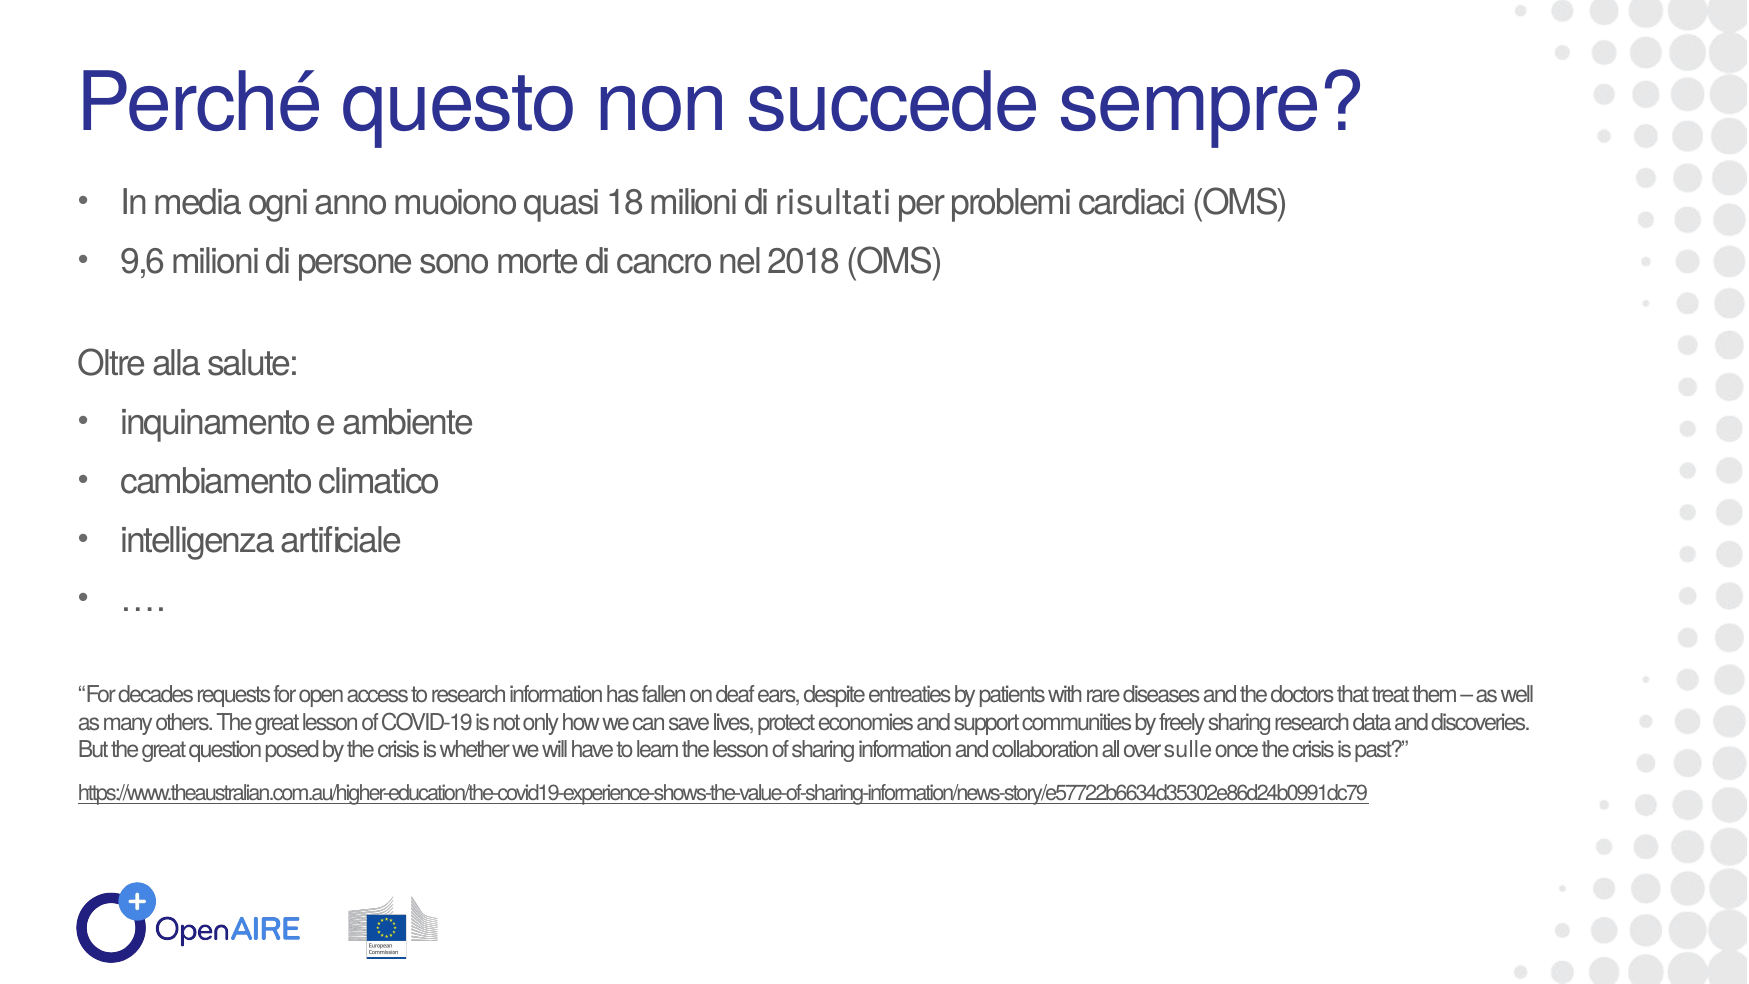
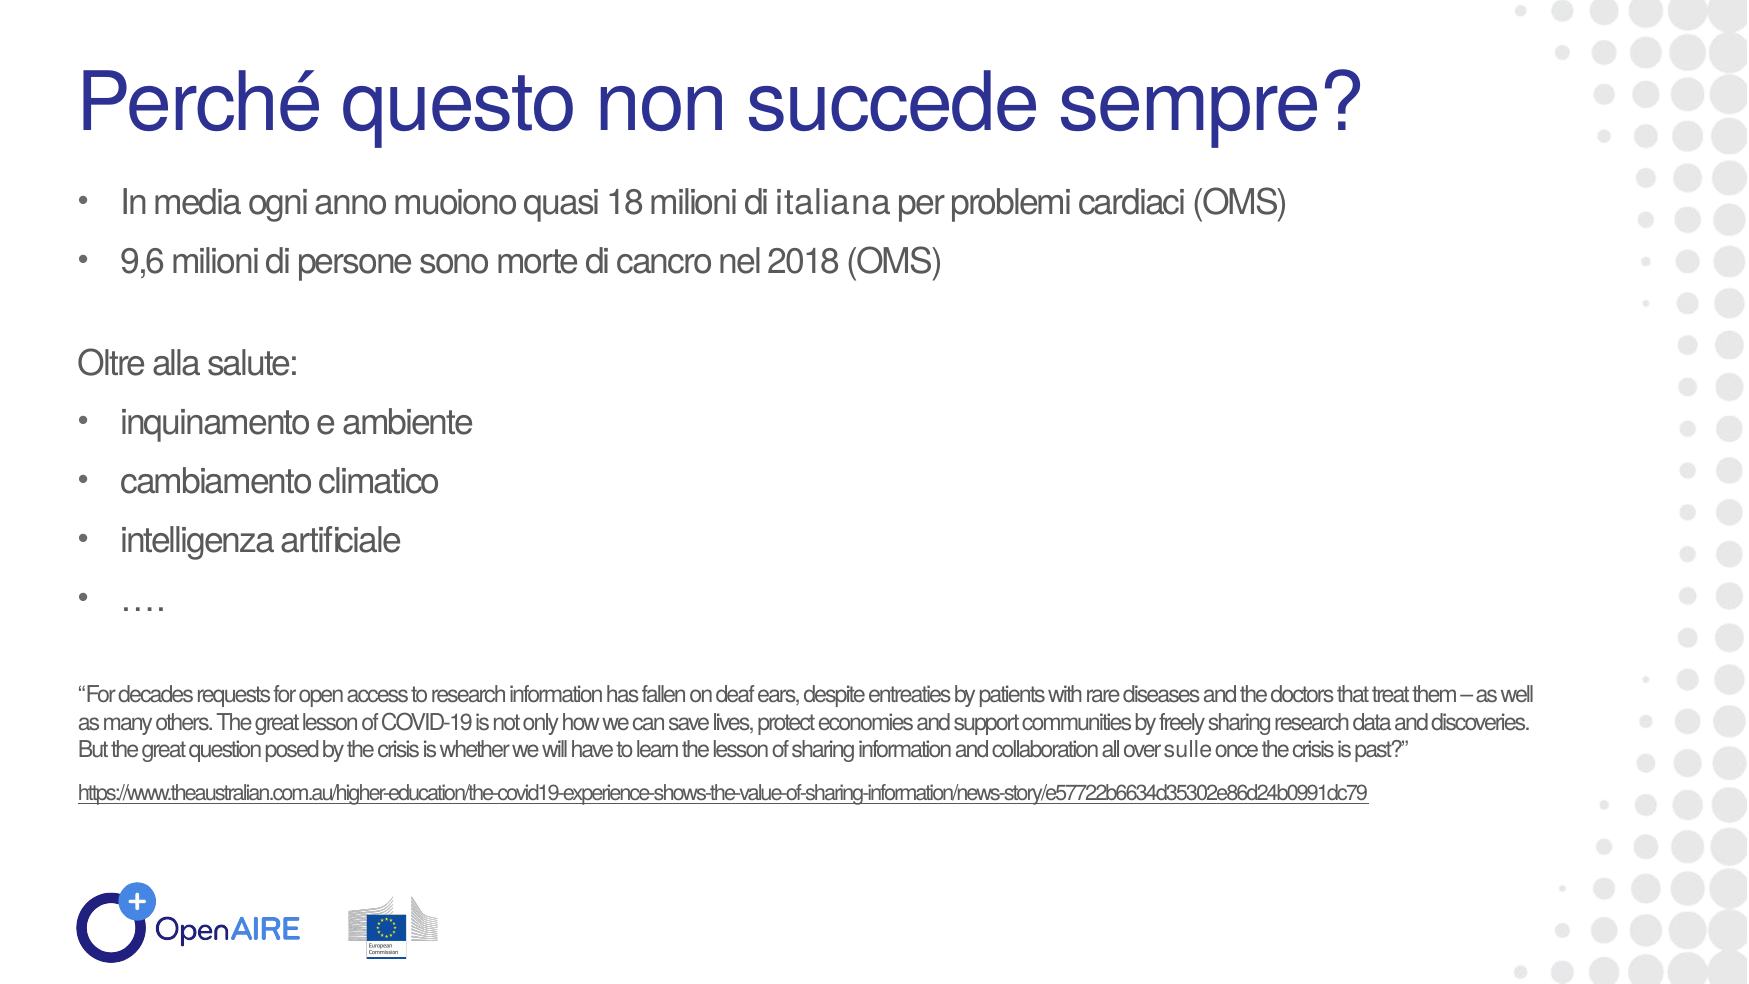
risultati: risultati -> italiana
